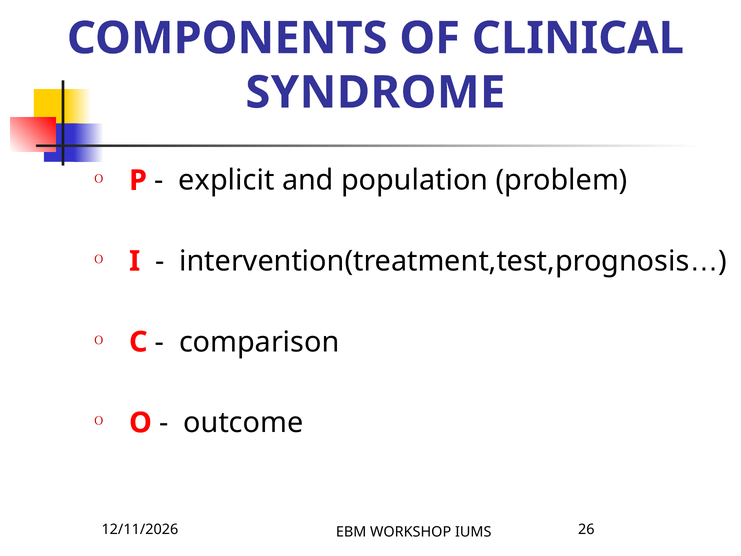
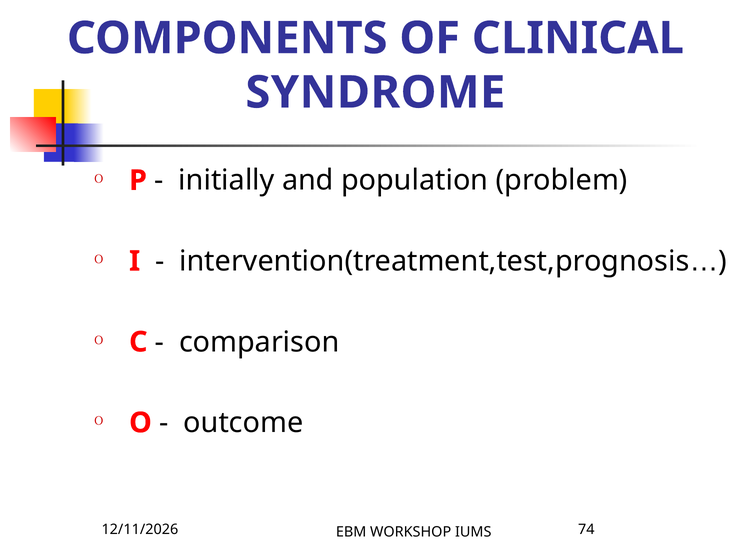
explicit: explicit -> initially
26: 26 -> 74
